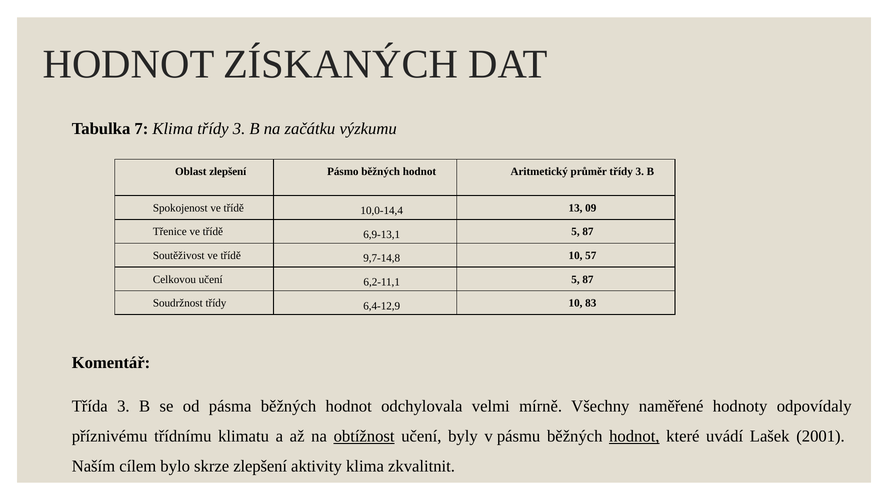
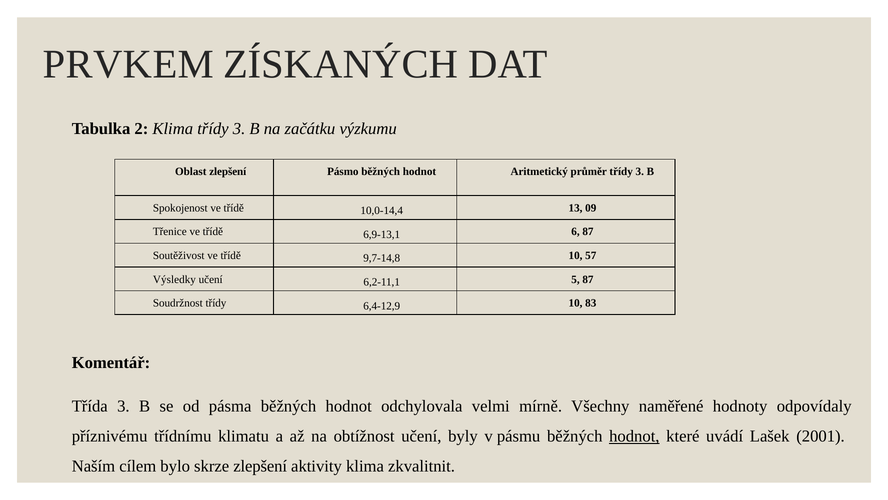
HODNOT at (129, 64): HODNOT -> PRVKEM
7: 7 -> 2
6,9-13,1 5: 5 -> 6
Celkovou: Celkovou -> Výsledky
obtížnost underline: present -> none
